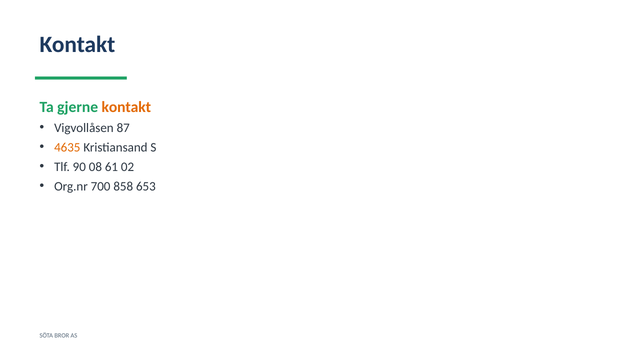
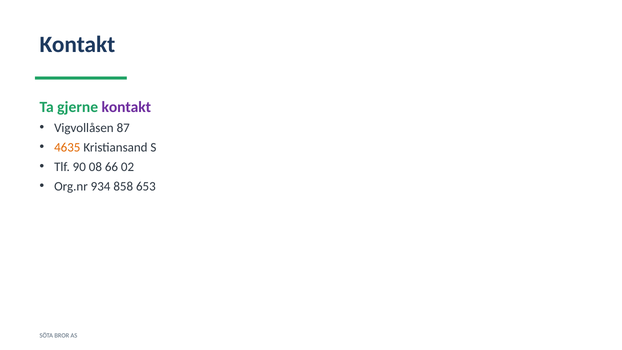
kontakt at (126, 107) colour: orange -> purple
61: 61 -> 66
700: 700 -> 934
